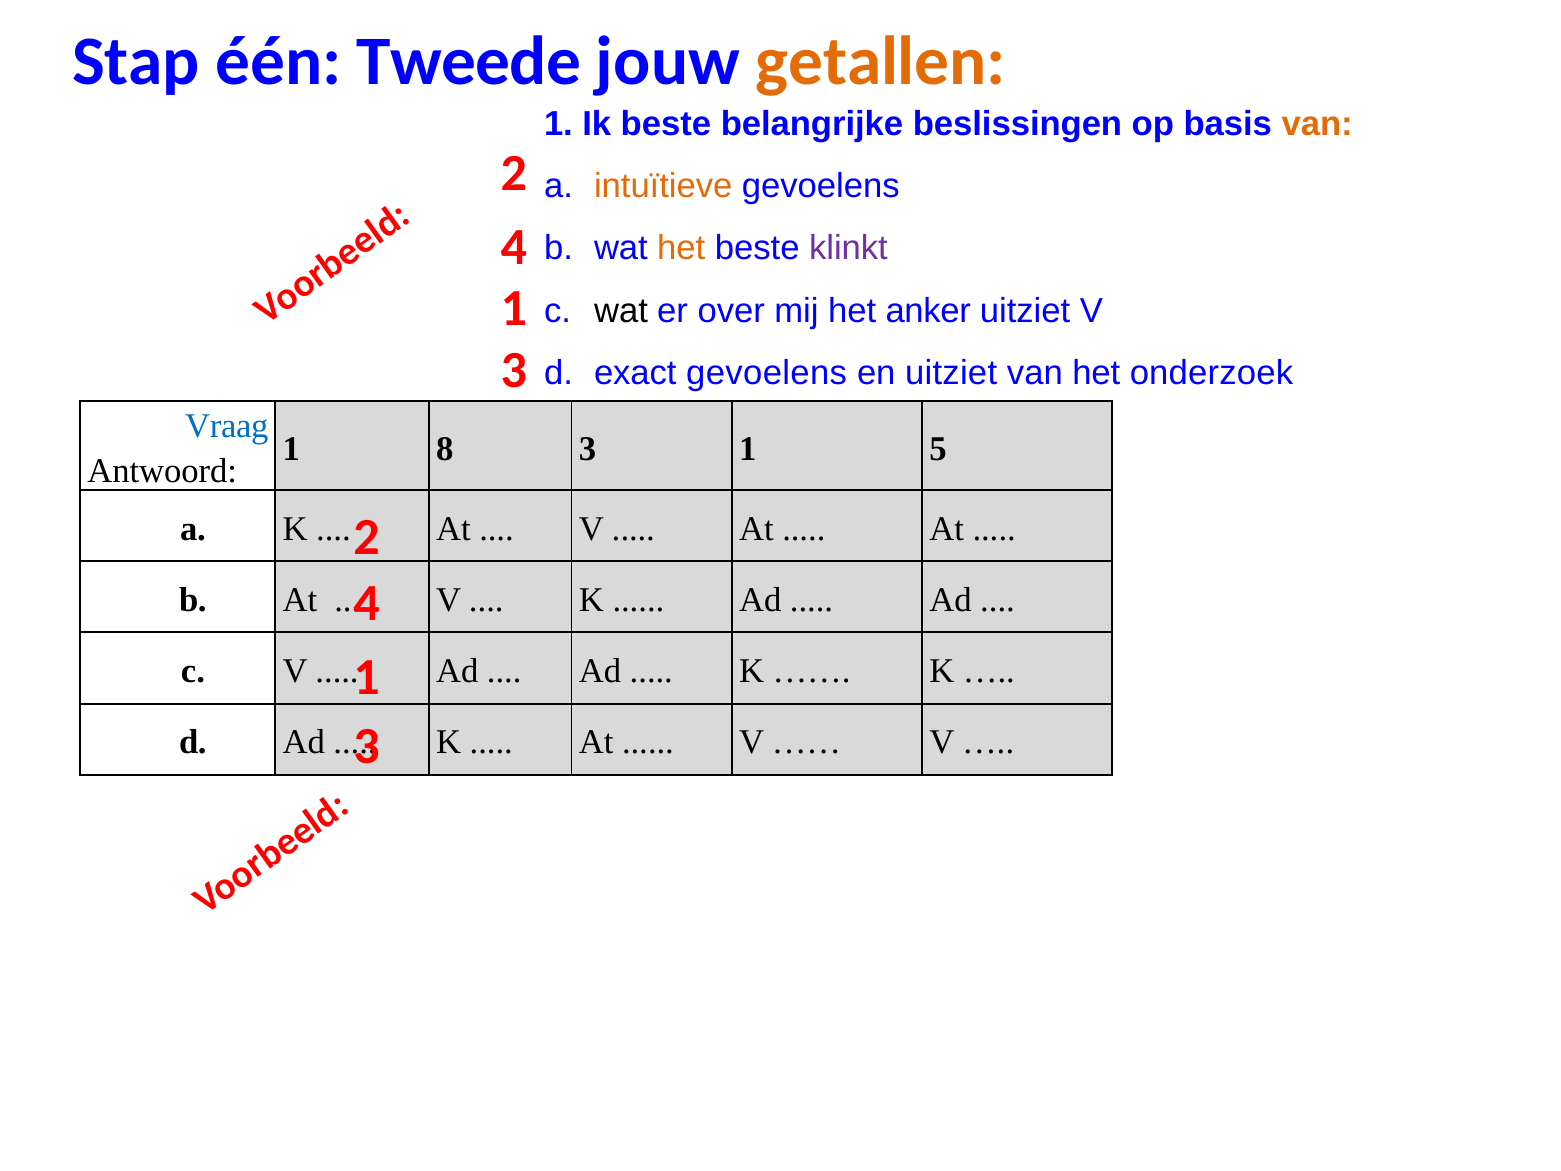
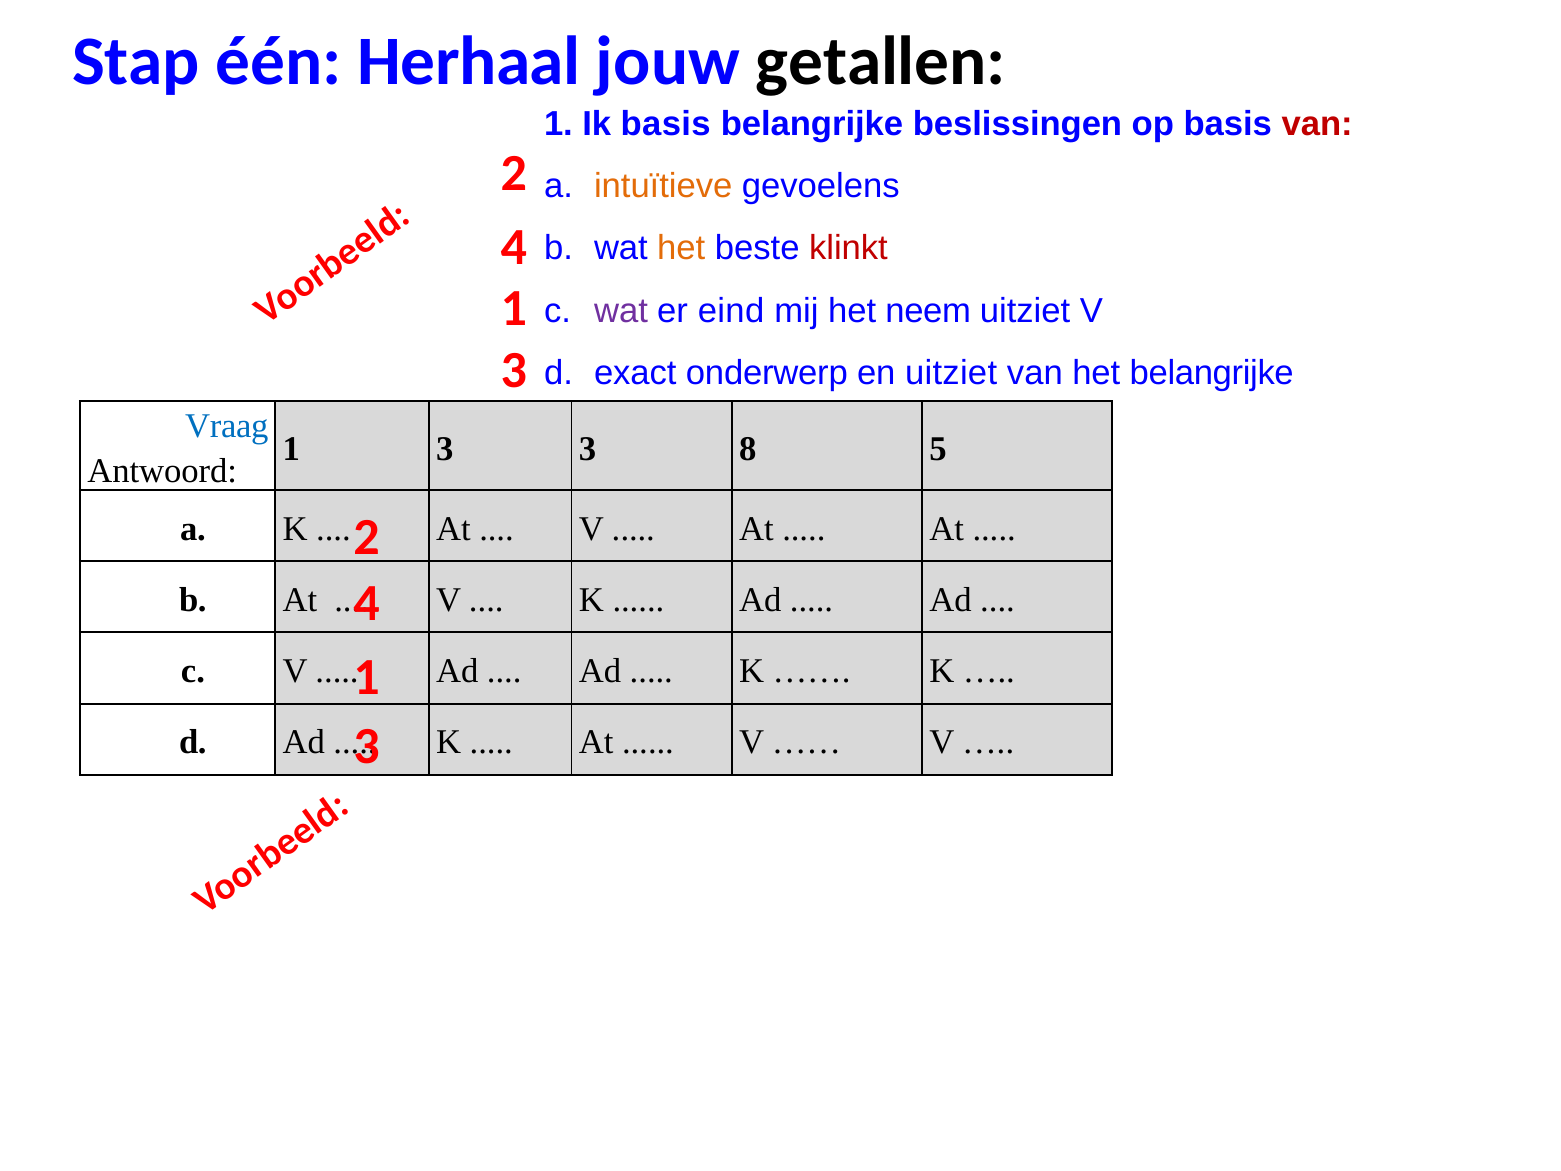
Tweede: Tweede -> Herhaal
getallen colour: orange -> black
Ik beste: beste -> basis
van at (1317, 124) colour: orange -> red
klinkt colour: purple -> red
wat at (621, 311) colour: black -> purple
over: over -> eind
anker: anker -> neem
exact gevoelens: gevoelens -> onderwerp
het onderzoek: onderzoek -> belangrijke
1 8: 8 -> 3
3 1: 1 -> 8
